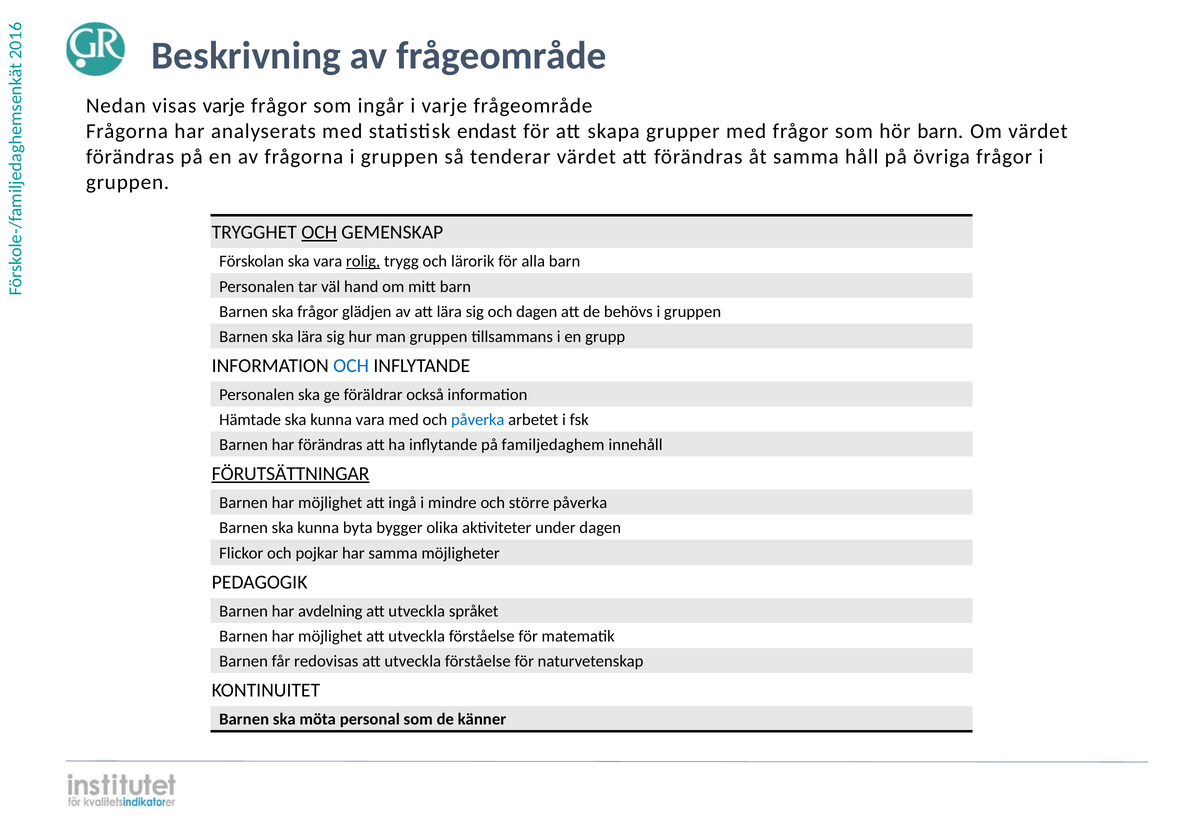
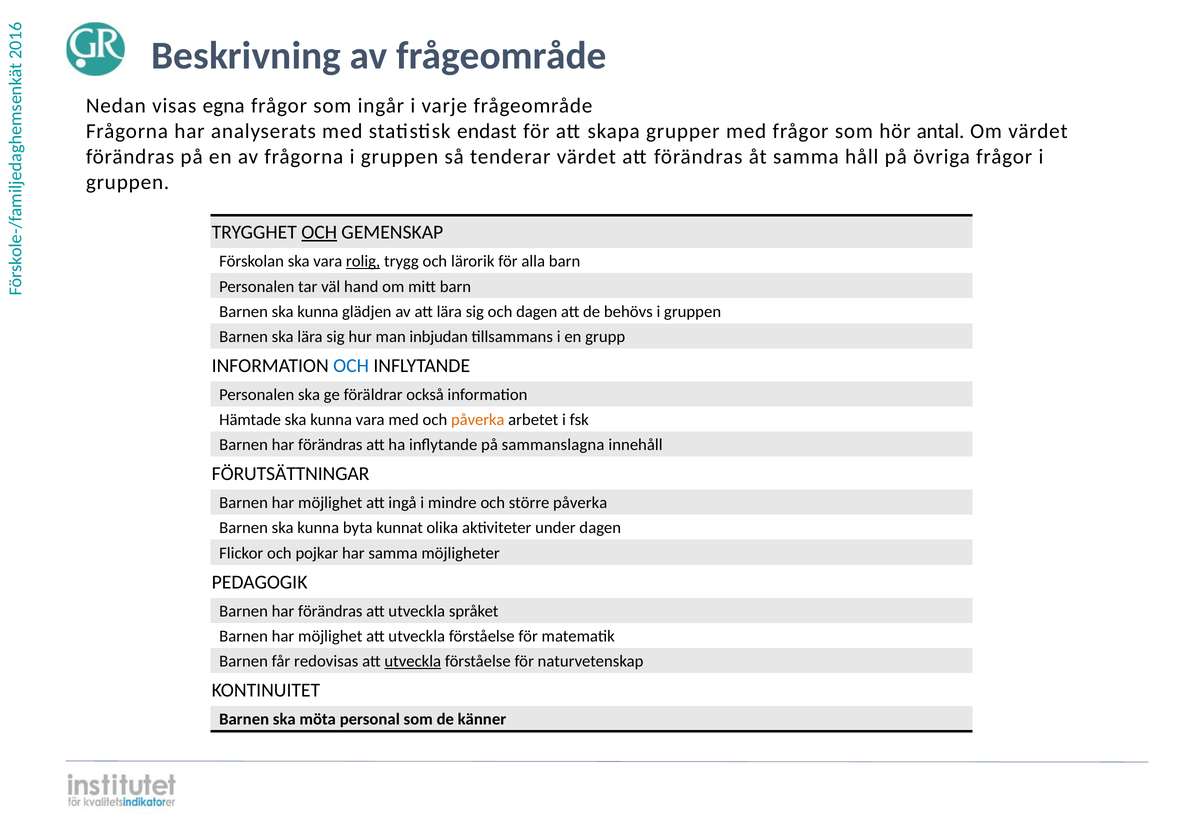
visas varje: varje -> egna
hör barn: barn -> antal
frågor at (318, 312): frågor -> kunna
man gruppen: gruppen -> inbjudan
påverka at (478, 420) colour: blue -> orange
familjedaghem: familjedaghem -> sammanslagna
FÖRUTSÄTTNINGAR underline: present -> none
bygger: bygger -> kunnat
avdelning at (330, 611): avdelning -> förändras
utveckla at (413, 661) underline: none -> present
